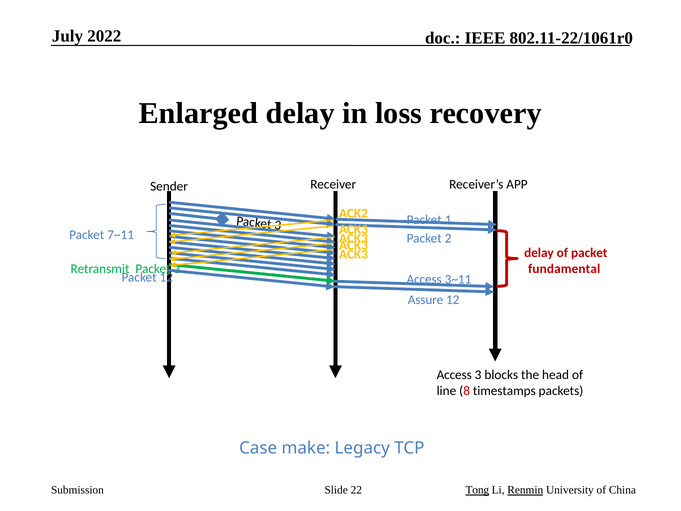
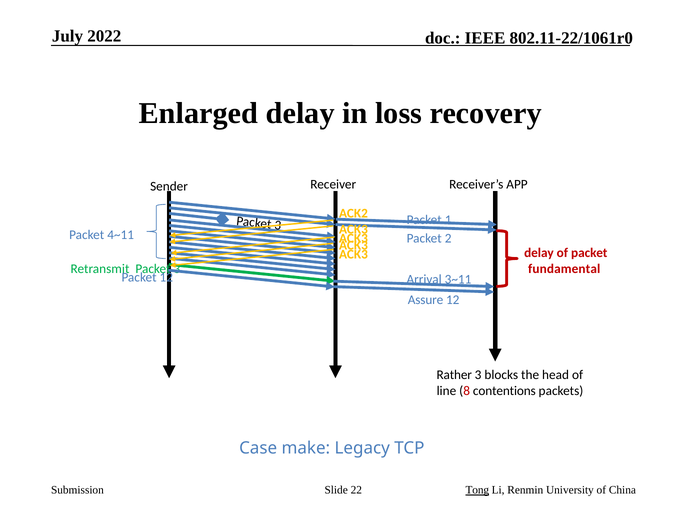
7~11: 7~11 -> 4~11
Access at (424, 279): Access -> Arrival
Access at (454, 375): Access -> Rather
timestamps: timestamps -> contentions
Renmin underline: present -> none
